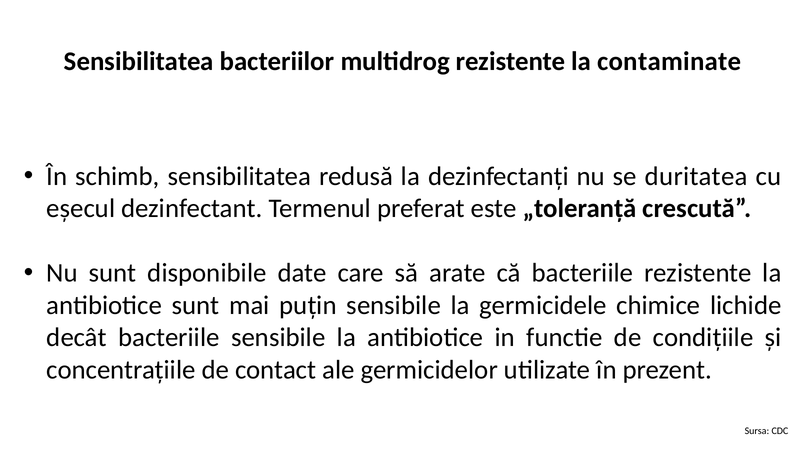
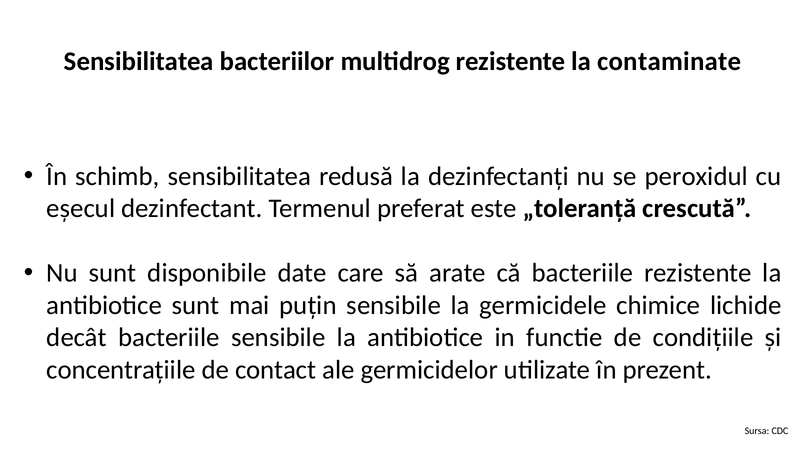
duritatea: duritatea -> peroxidul
